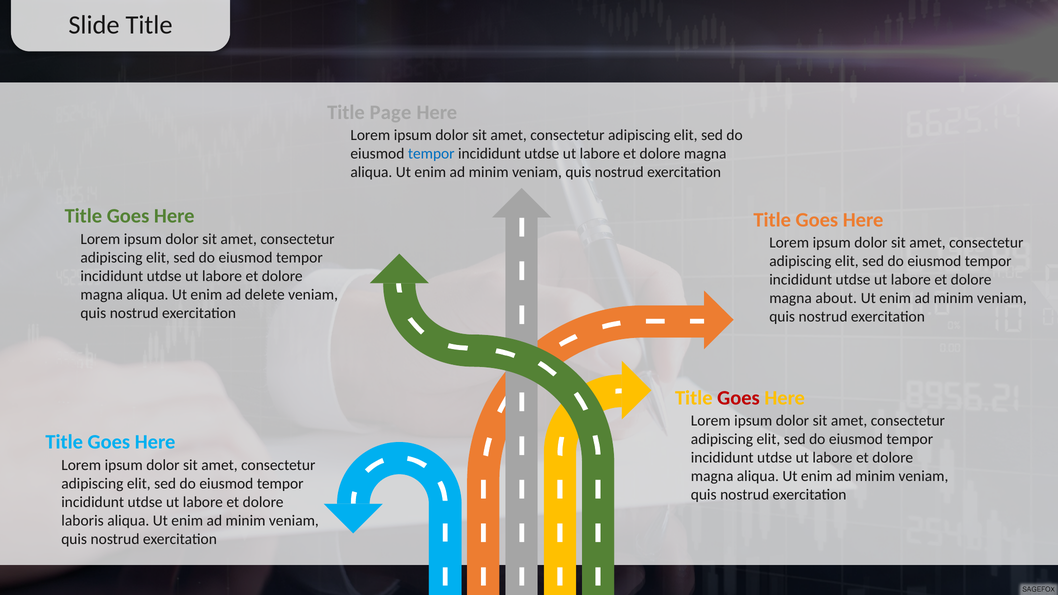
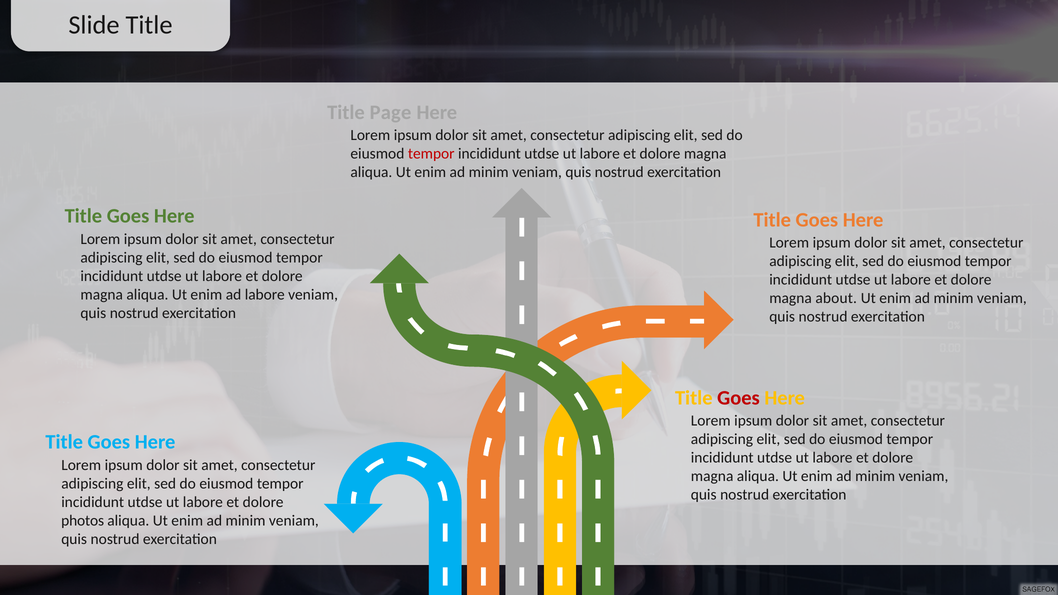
tempor at (431, 154) colour: blue -> red
ad delete: delete -> labore
laboris: laboris -> photos
